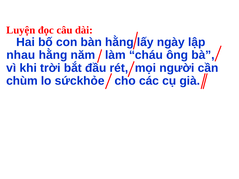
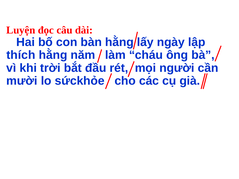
nhau: nhau -> thích
chùm: chùm -> mười
